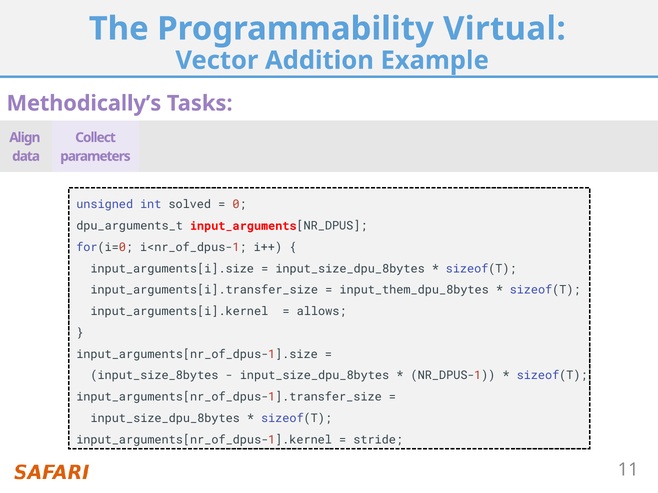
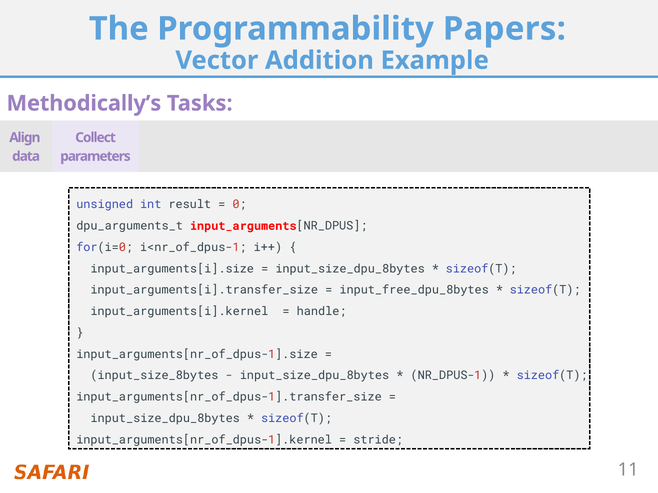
Virtual: Virtual -> Papers
solved: solved -> result
input_them_dpu_8bytes: input_them_dpu_8bytes -> input_free_dpu_8bytes
allows: allows -> handle
